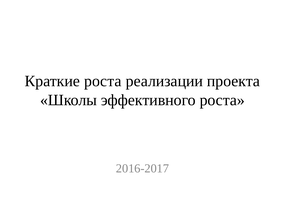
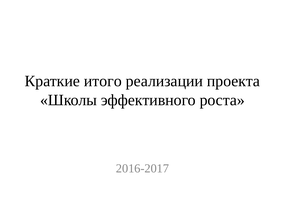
Краткие роста: роста -> итого
